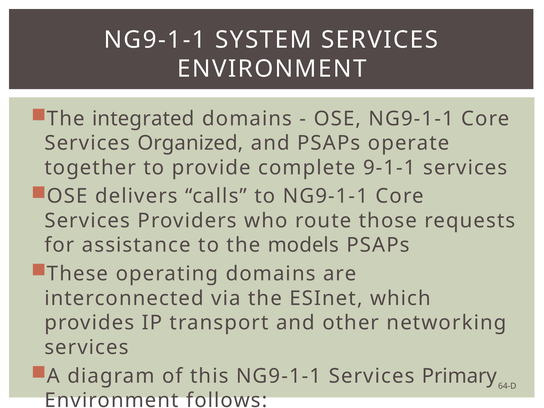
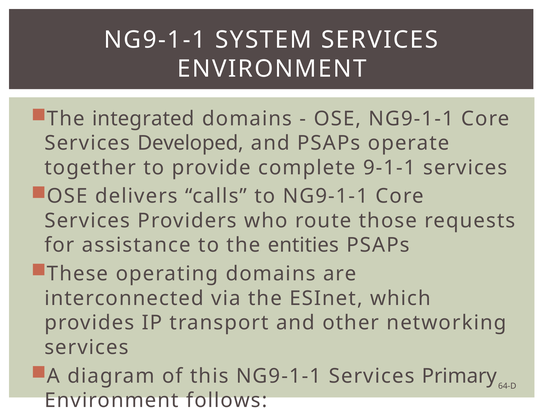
Organized: Organized -> Developed
models: models -> entities
